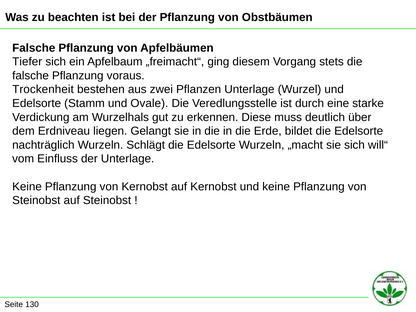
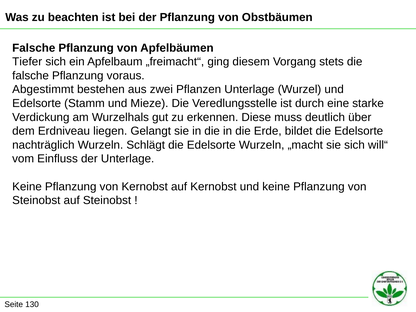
Trockenheit: Trockenheit -> Abgestimmt
Ovale: Ovale -> Mieze
